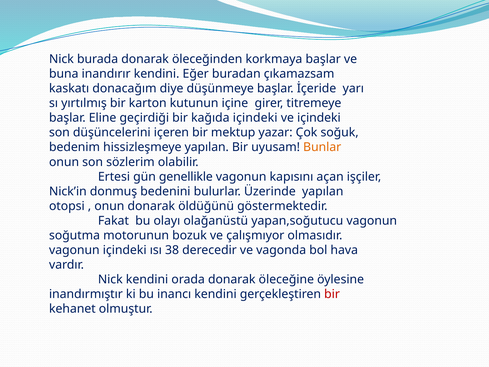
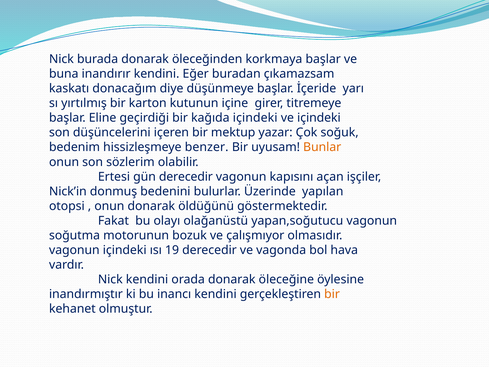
hissizleşmeye yapılan: yapılan -> benzer
gün genellikle: genellikle -> derecedir
38: 38 -> 19
bir at (332, 294) colour: red -> orange
